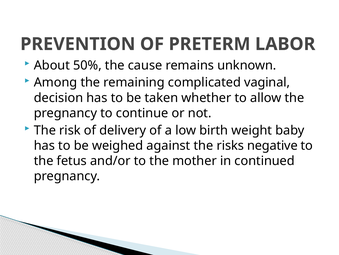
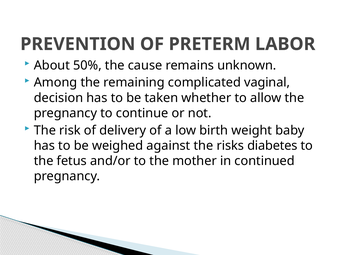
negative: negative -> diabetes
